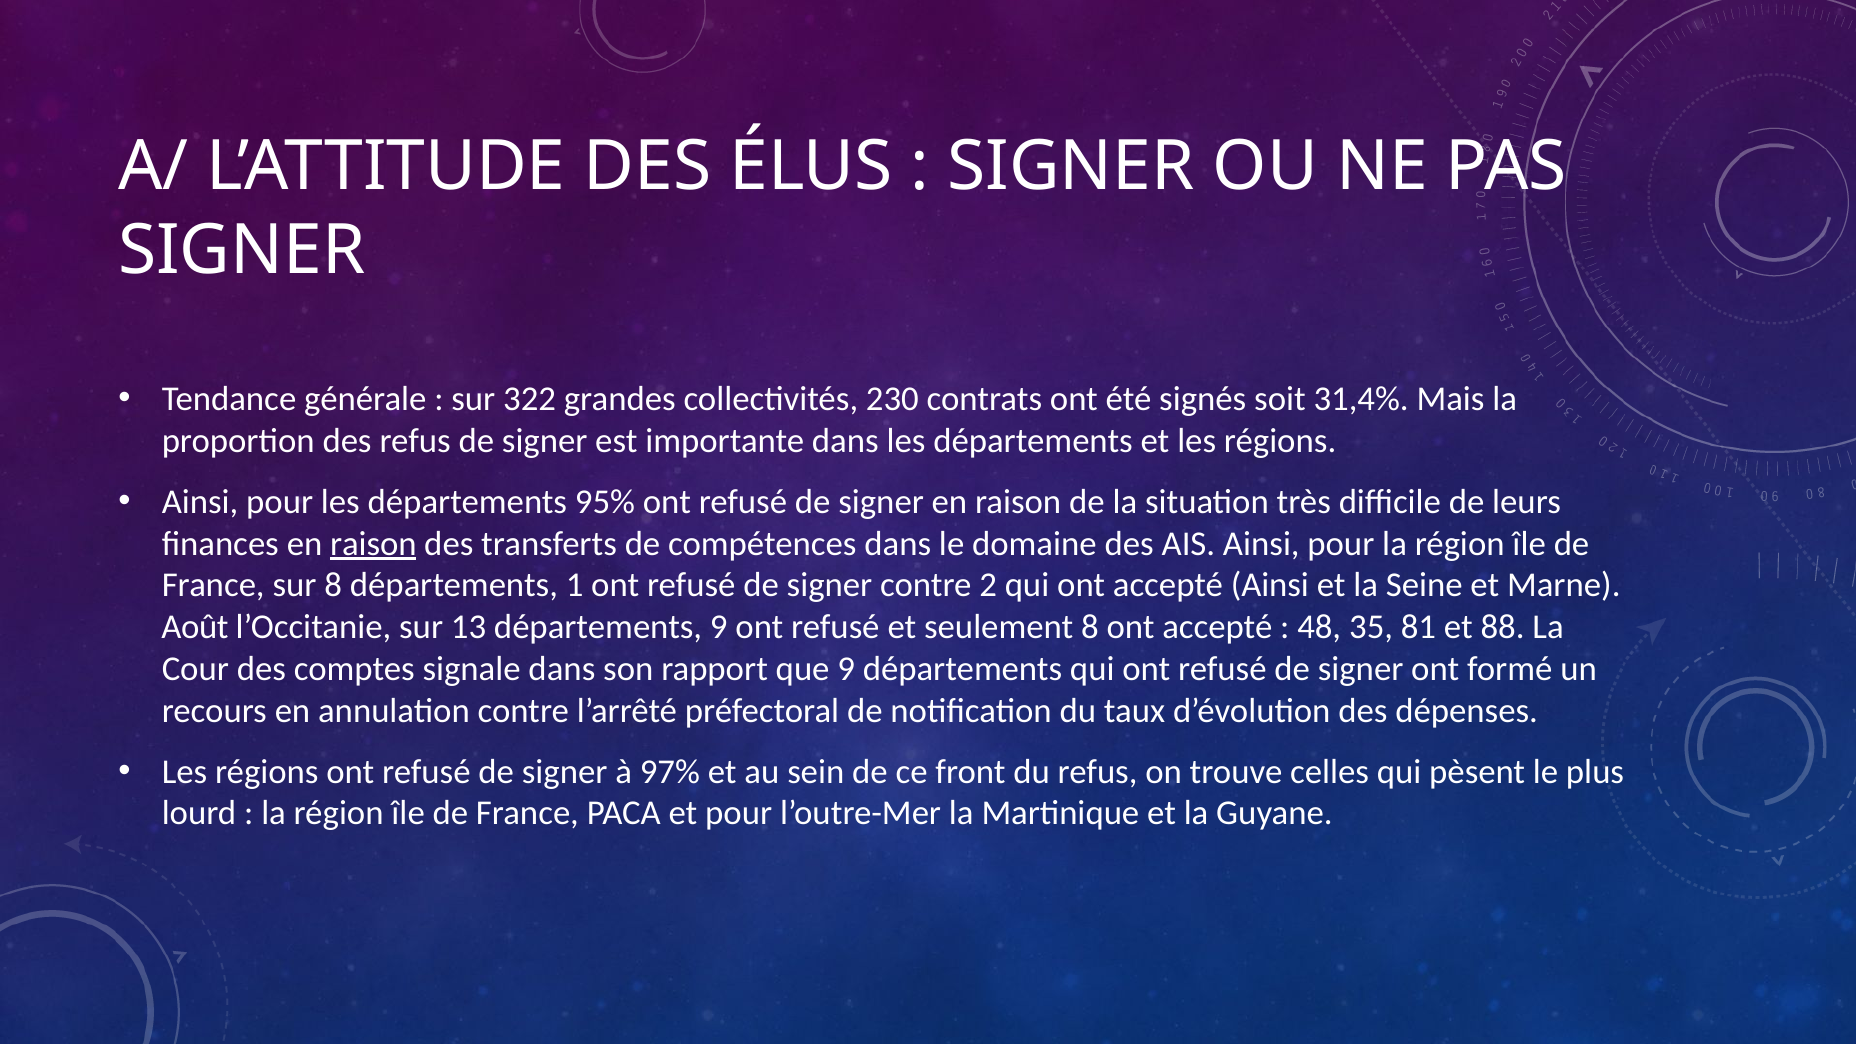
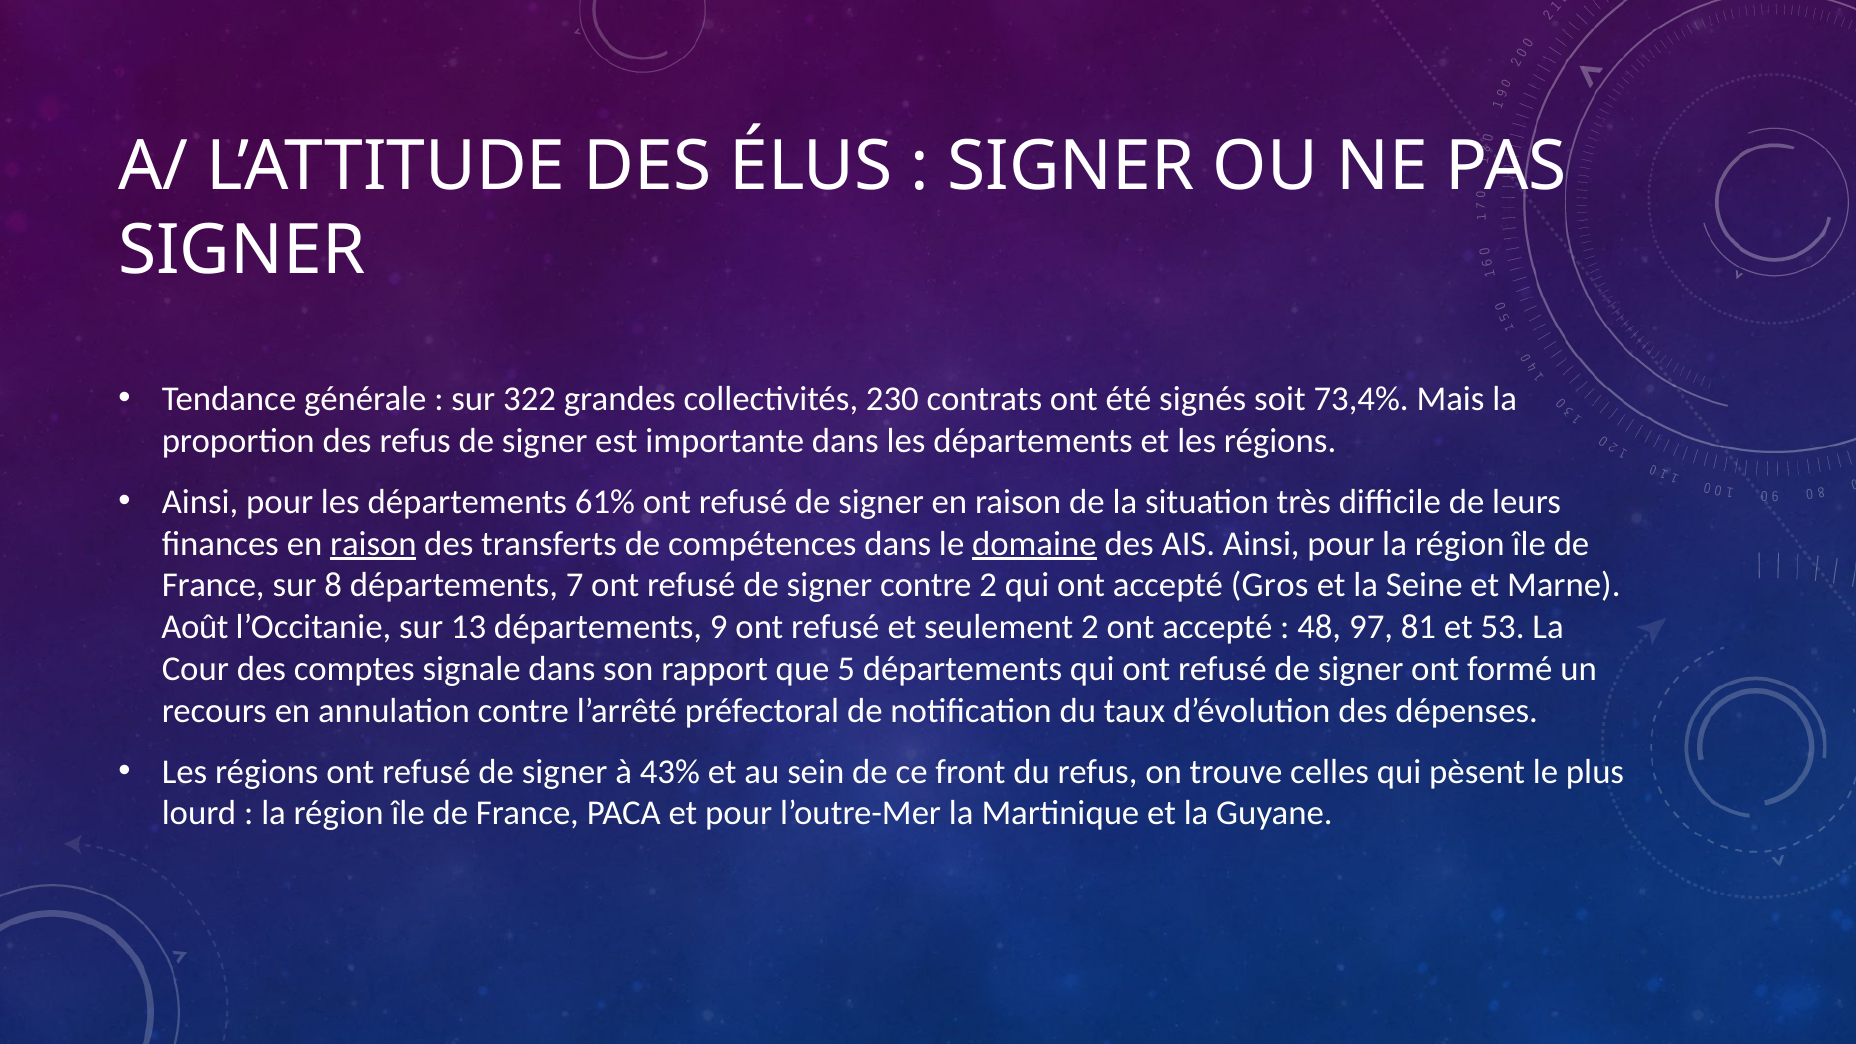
31,4%: 31,4% -> 73,4%
95%: 95% -> 61%
domaine underline: none -> present
1: 1 -> 7
accepté Ainsi: Ainsi -> Gros
seulement 8: 8 -> 2
35: 35 -> 97
88: 88 -> 53
que 9: 9 -> 5
97%: 97% -> 43%
